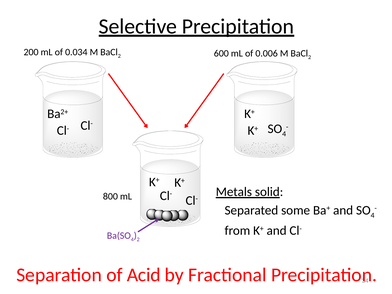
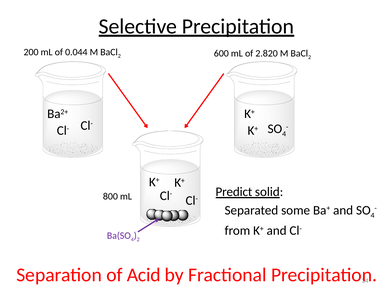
0.034: 0.034 -> 0.044
0.006: 0.006 -> 2.820
Metals: Metals -> Predict
